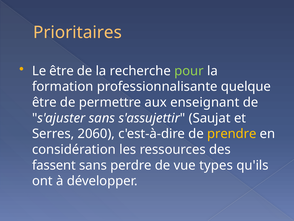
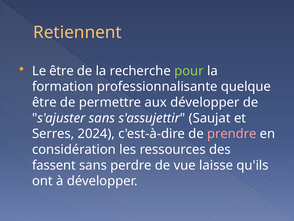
Prioritaires: Prioritaires -> Retiennent
aux enseignant: enseignant -> développer
2060: 2060 -> 2024
prendre colour: yellow -> pink
types: types -> laisse
